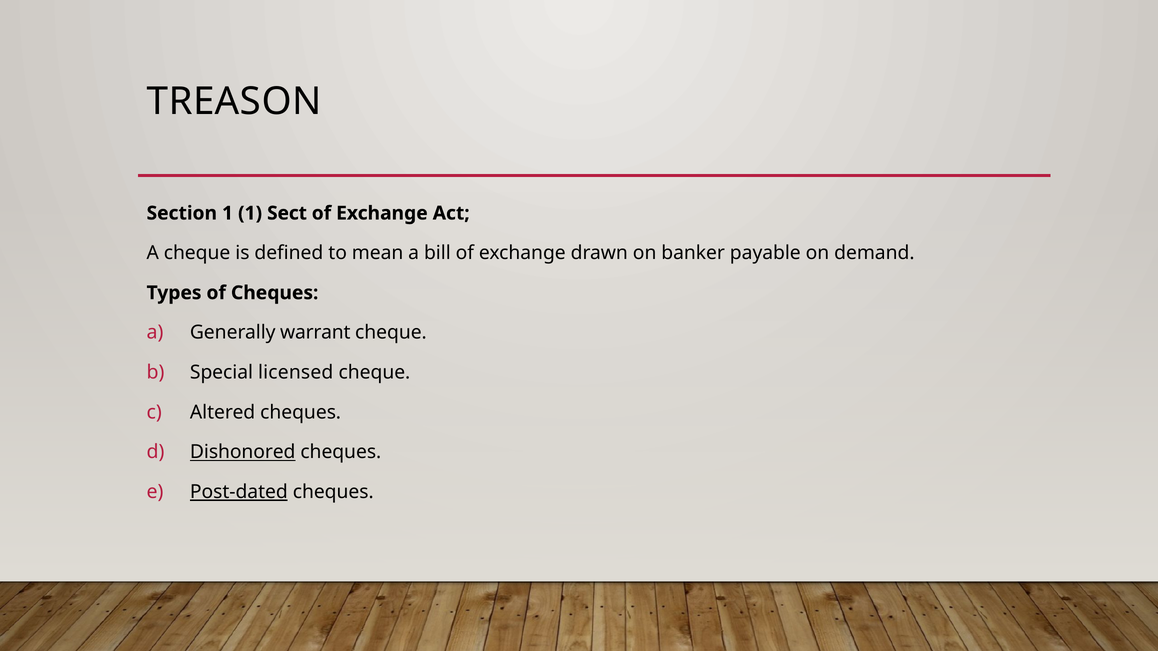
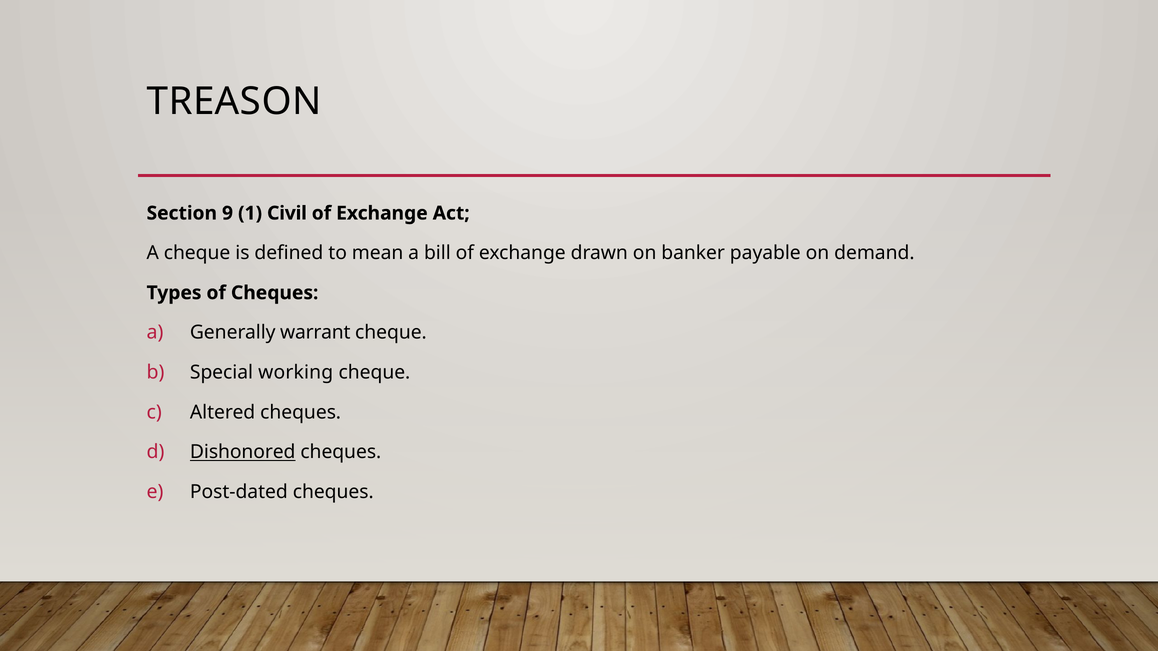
Section 1: 1 -> 9
Sect: Sect -> Civil
licensed: licensed -> working
Post-dated underline: present -> none
